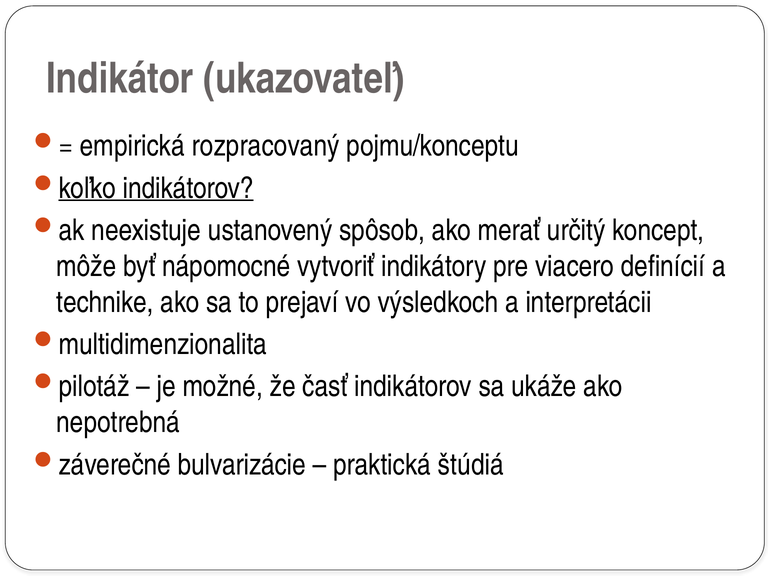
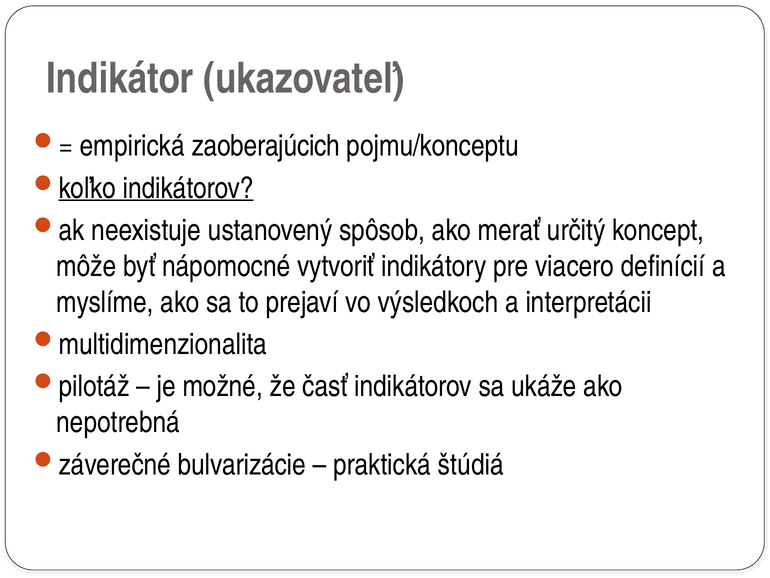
rozpracovaný: rozpracovaný -> zaoberajúcich
technike: technike -> myslíme
